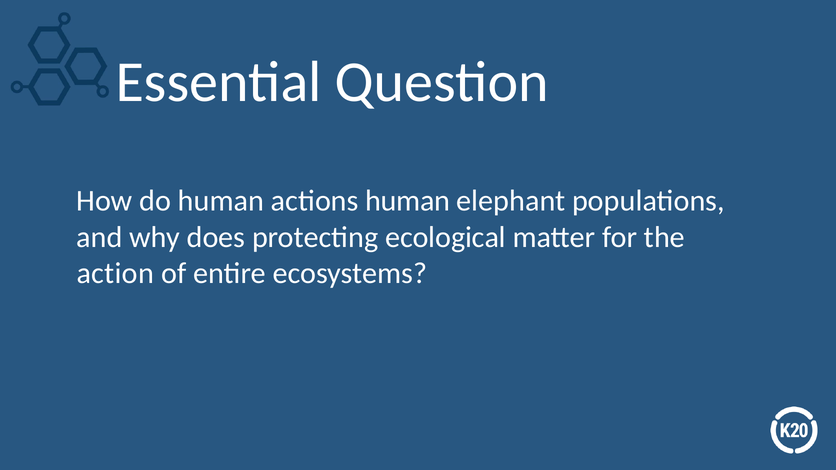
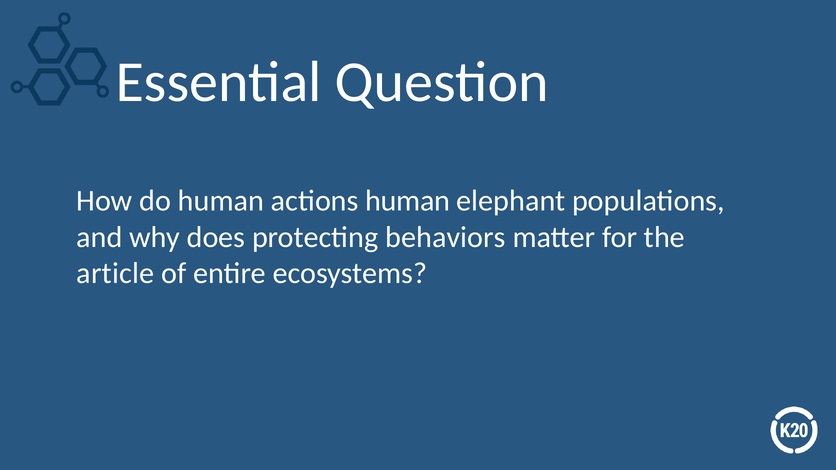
ecological: ecological -> behaviors
action: action -> article
